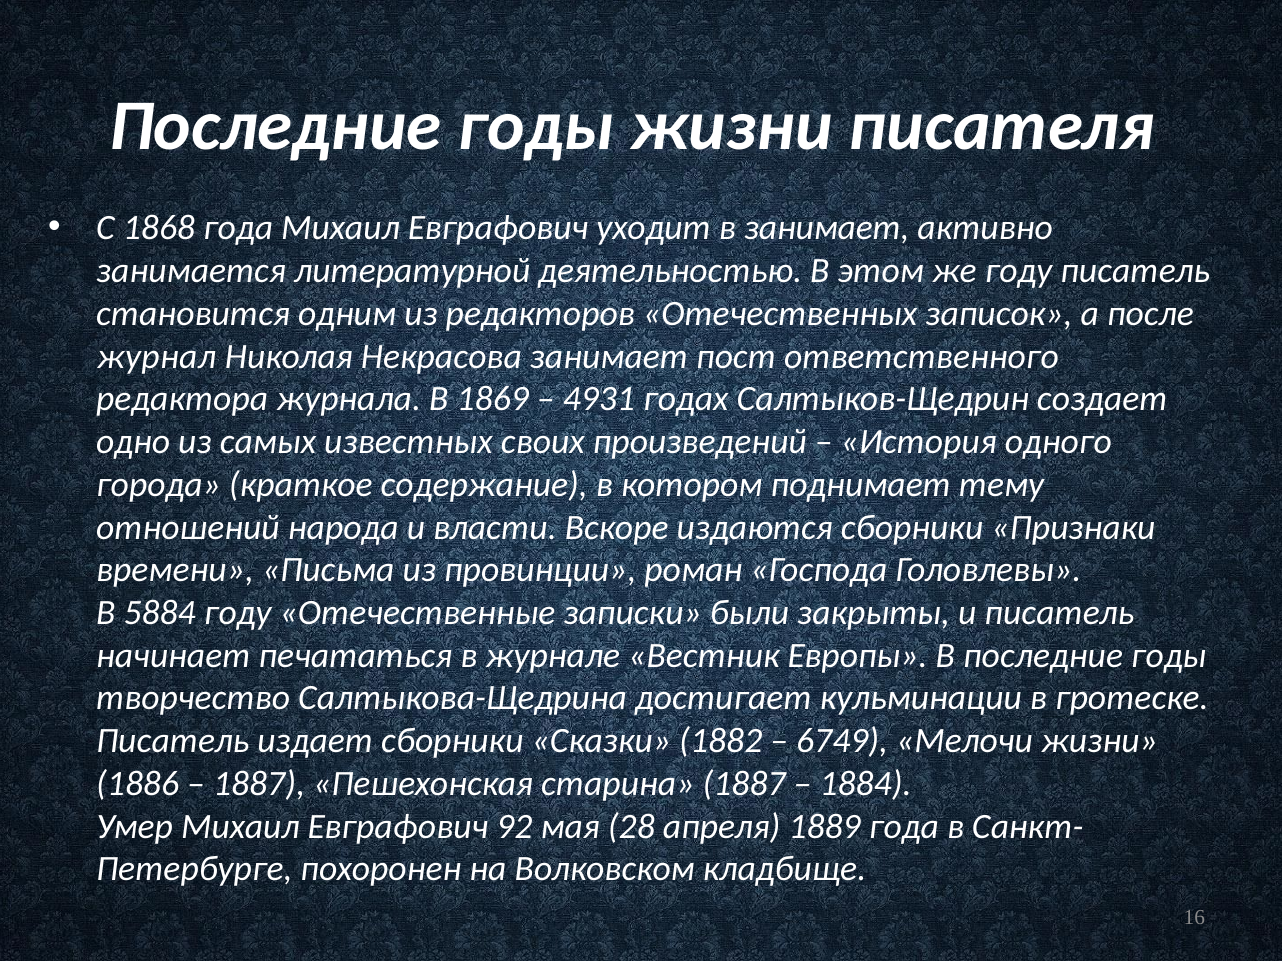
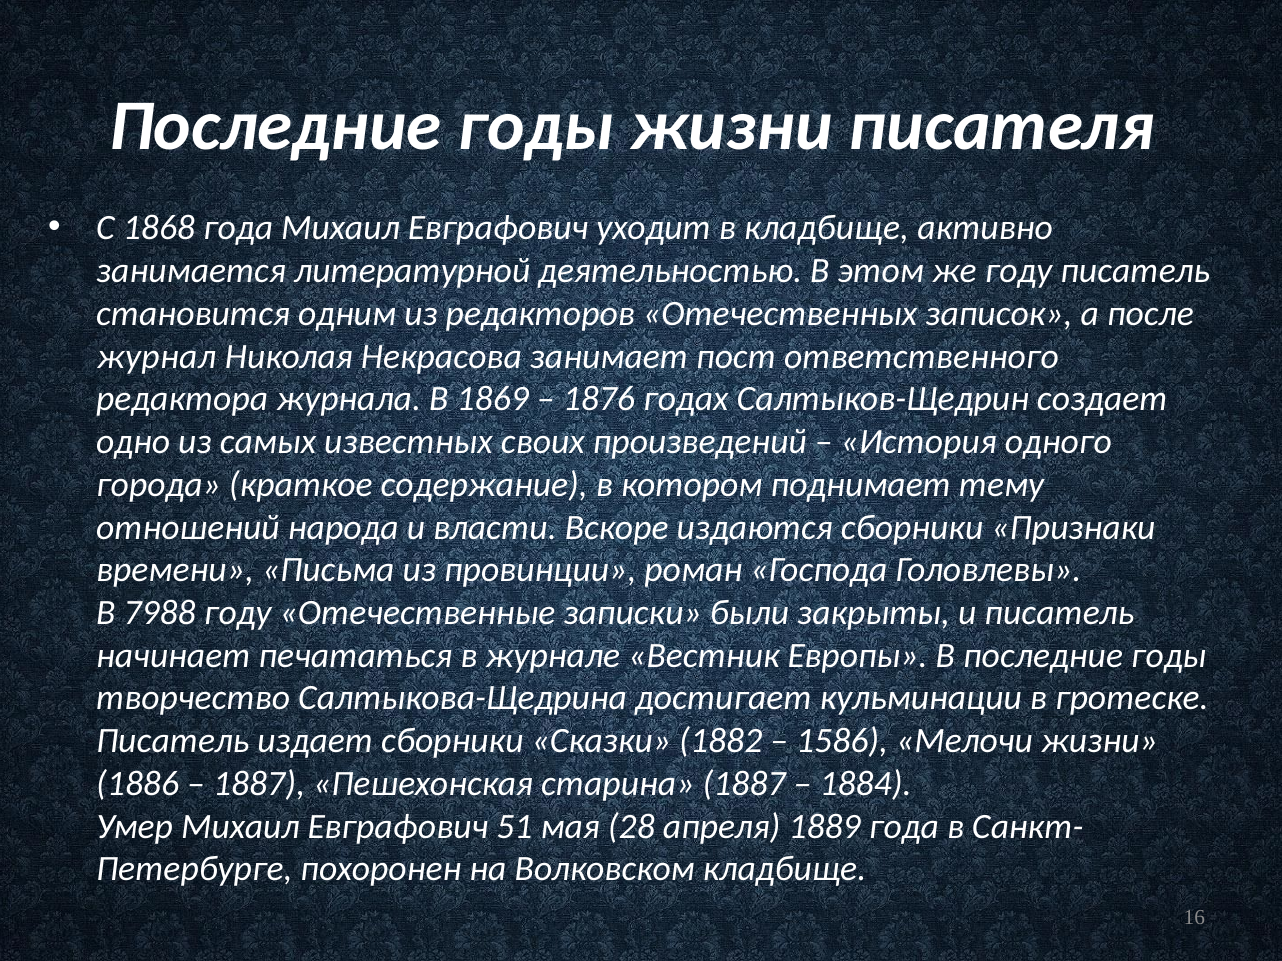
в занимает: занимает -> кладбище
4931: 4931 -> 1876
5884: 5884 -> 7988
6749: 6749 -> 1586
92: 92 -> 51
